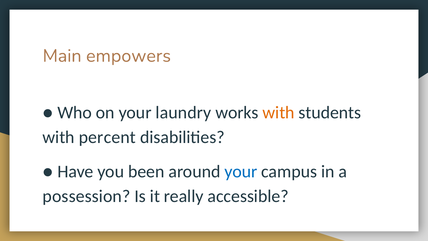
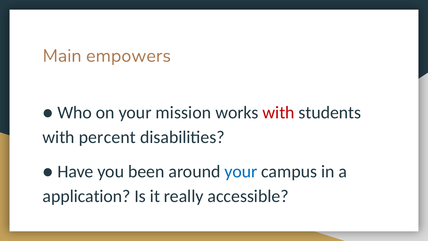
laundry: laundry -> mission
with at (279, 113) colour: orange -> red
possession: possession -> application
